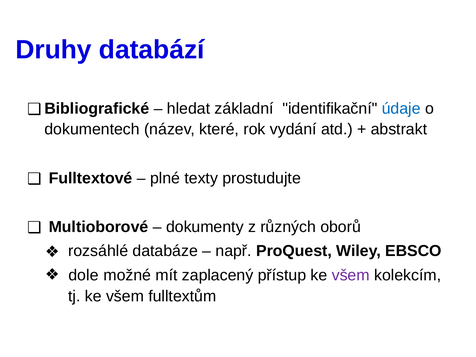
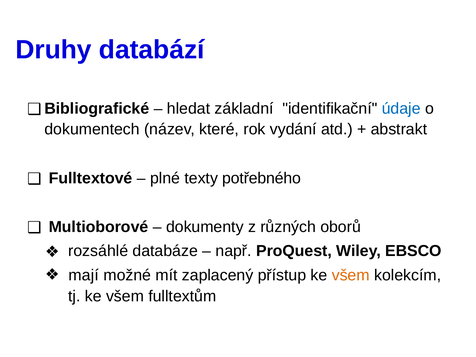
prostudujte: prostudujte -> potřebného
dole: dole -> mají
všem at (351, 275) colour: purple -> orange
